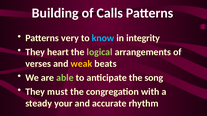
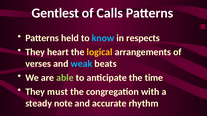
Building: Building -> Gentlest
very: very -> held
integrity: integrity -> respects
logical colour: light green -> yellow
weak colour: yellow -> light blue
song: song -> time
your: your -> note
